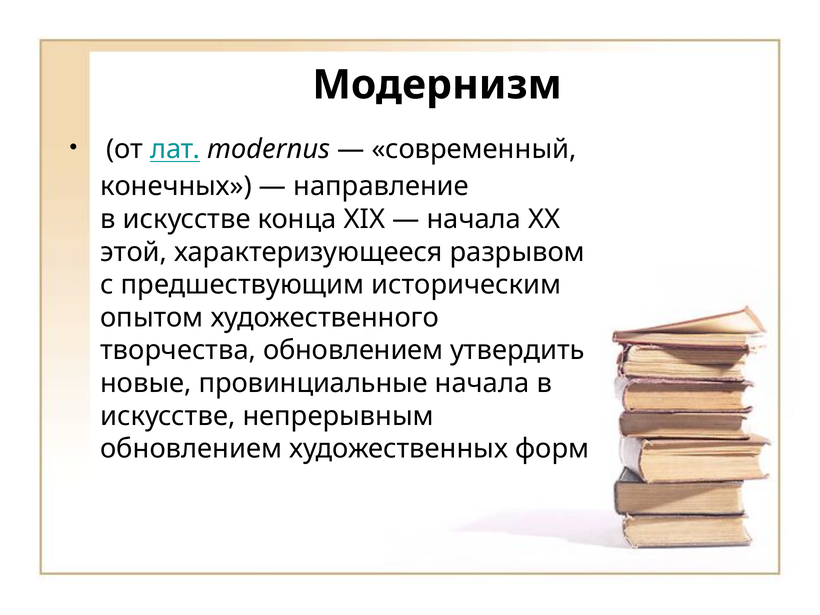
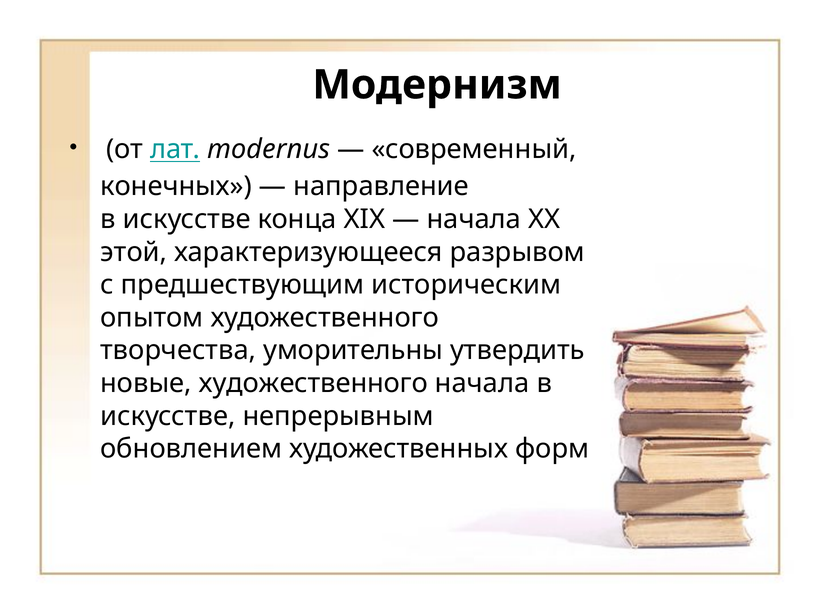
творчества обновлением: обновлением -> уморительны
новые провинциальные: провинциальные -> художественного
